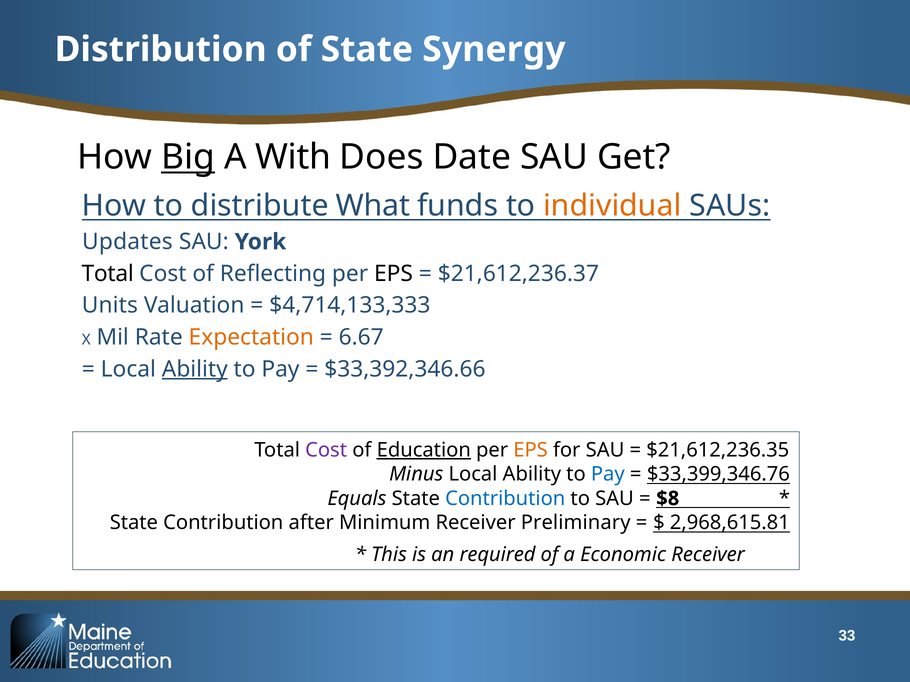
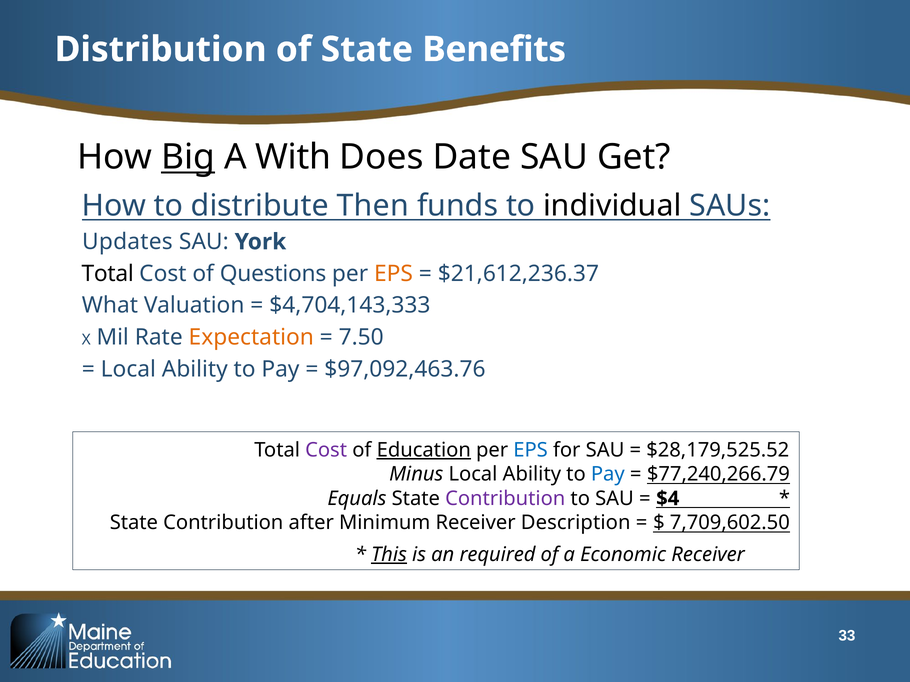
Synergy: Synergy -> Benefits
What: What -> Then
individual colour: orange -> black
Reflecting: Reflecting -> Questions
EPS at (394, 274) colour: black -> orange
Units: Units -> What
$4,714,133,333: $4,714,133,333 -> $4,704,143,333
6.67: 6.67 -> 7.50
Ability at (195, 369) underline: present -> none
$33,392,346.66: $33,392,346.66 -> $97,092,463.76
EPS at (531, 450) colour: orange -> blue
$21,612,236.35: $21,612,236.35 -> $28,179,525.52
$33,399,346.76: $33,399,346.76 -> $77,240,266.79
Contribution at (505, 499) colour: blue -> purple
$8: $8 -> $4
Preliminary: Preliminary -> Description
2,968,615.81: 2,968,615.81 -> 7,709,602.50
This underline: none -> present
